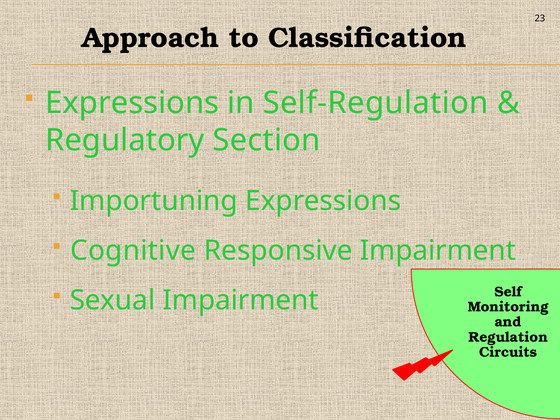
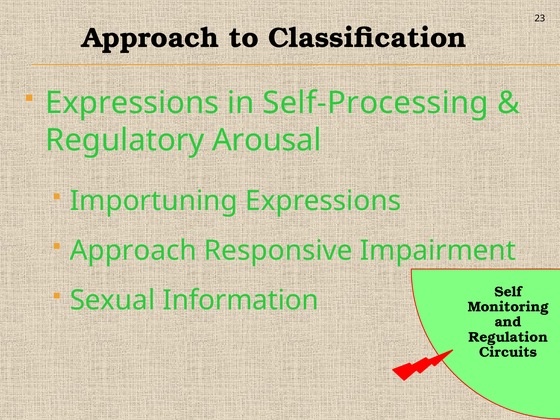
Self-Regulation: Self-Regulation -> Self-Processing
Section: Section -> Arousal
Cognitive at (133, 251): Cognitive -> Approach
Sexual Impairment: Impairment -> Information
